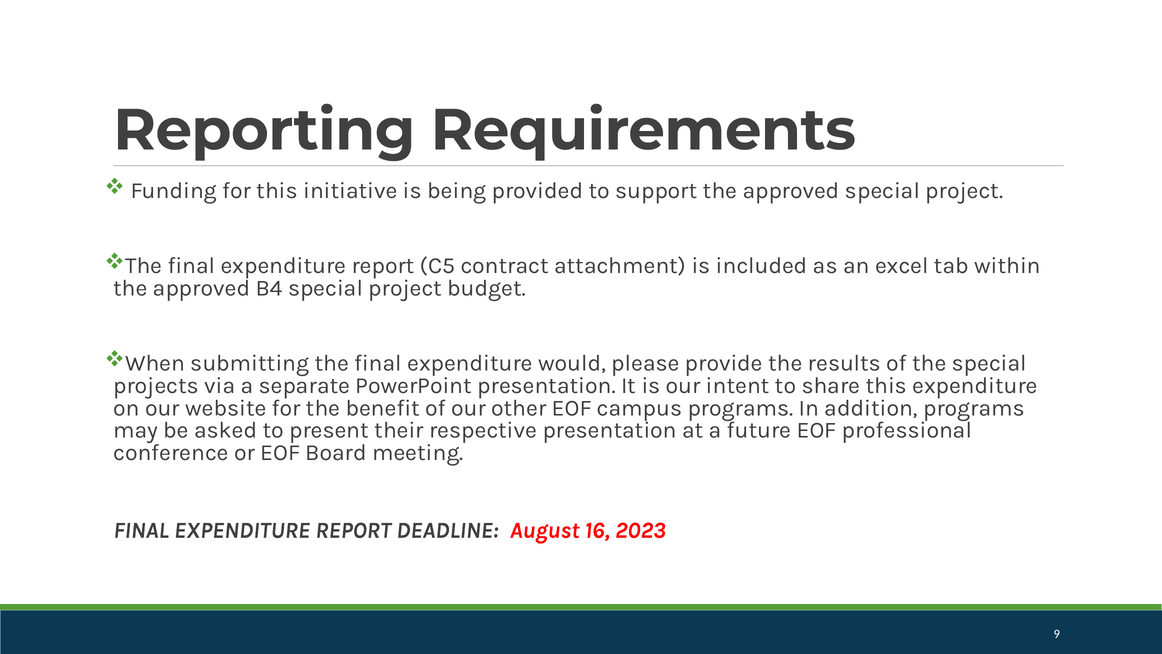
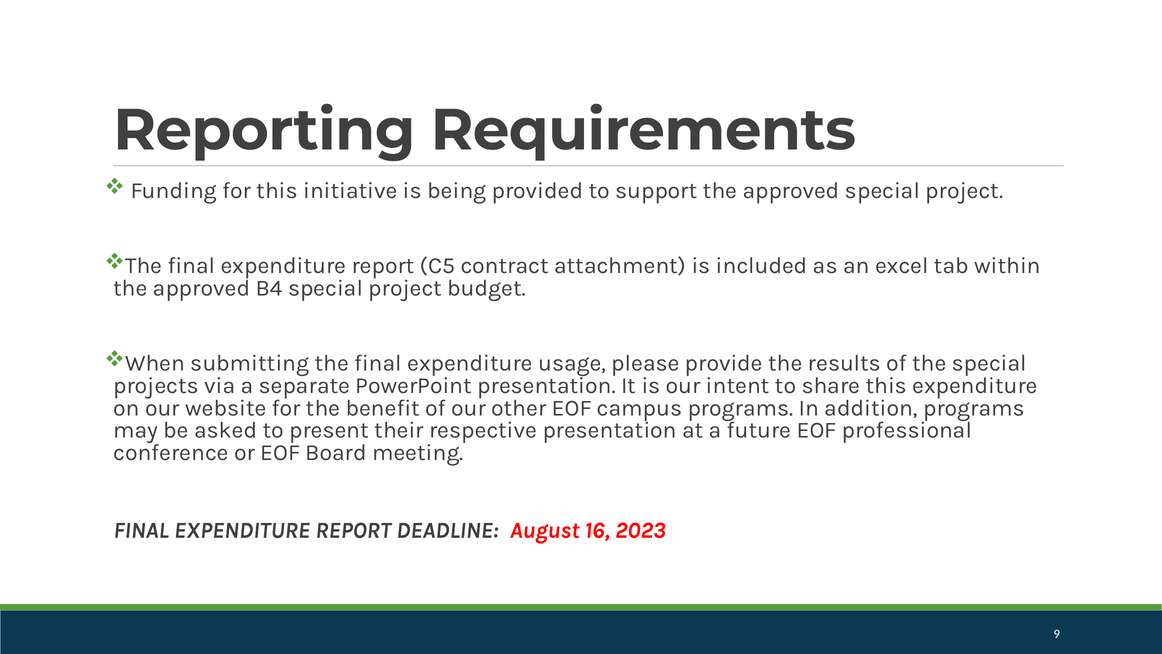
would: would -> usage
